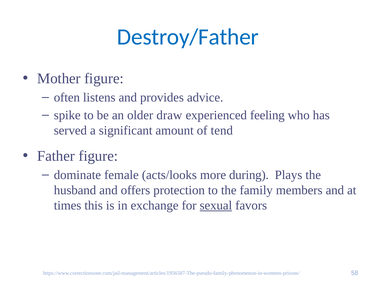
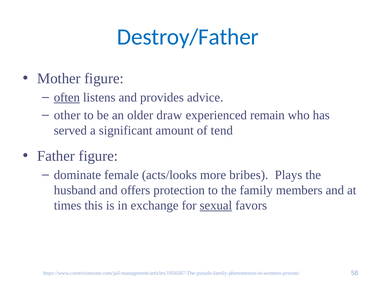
often underline: none -> present
spike: spike -> other
feeling: feeling -> remain
during: during -> bribes
